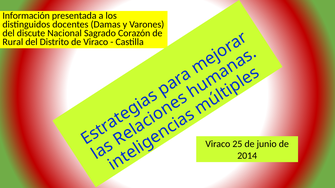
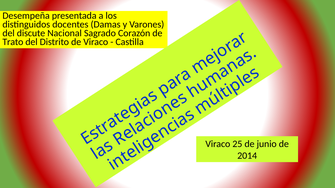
Información: Información -> Desempeña
Rural: Rural -> Trato
